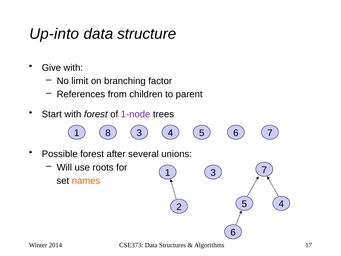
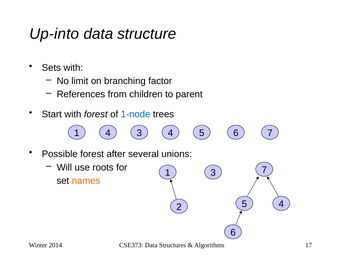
Give: Give -> Sets
1-node colour: purple -> blue
1 8: 8 -> 4
